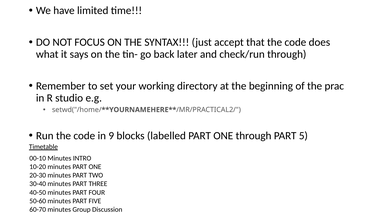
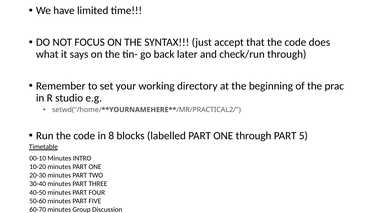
9: 9 -> 8
